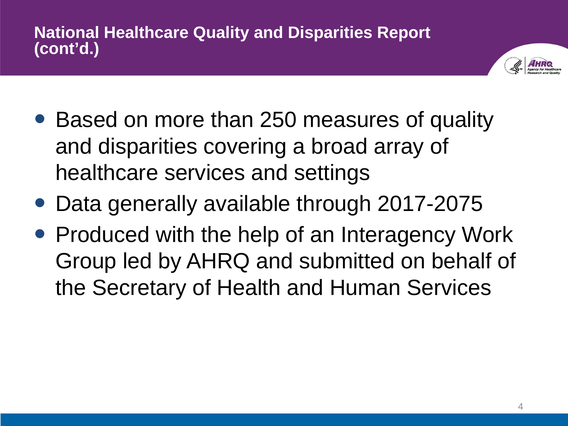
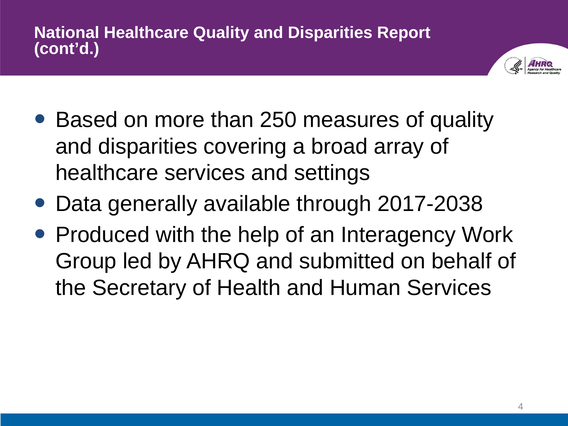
2017-2075: 2017-2075 -> 2017-2038
